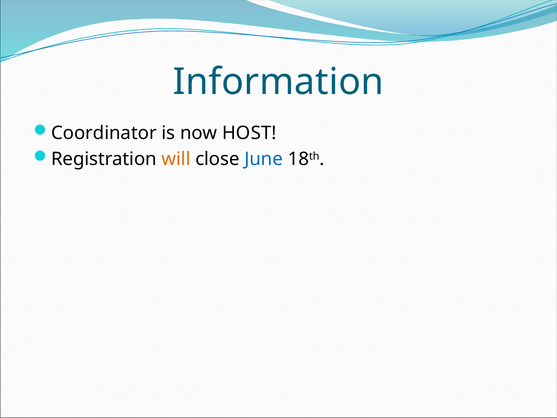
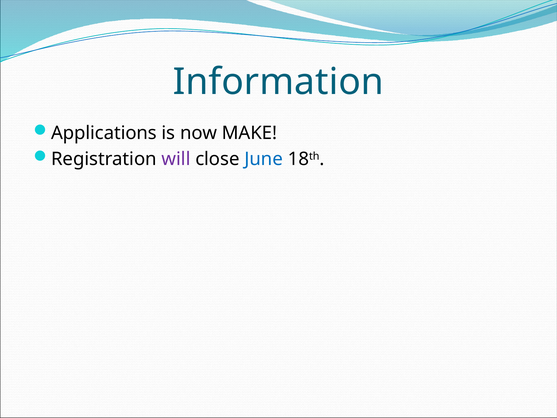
Coordinator: Coordinator -> Applications
HOST: HOST -> MAKE
will colour: orange -> purple
